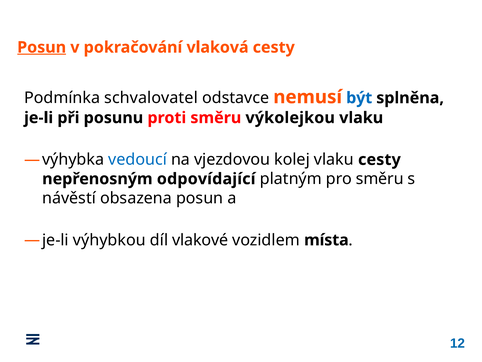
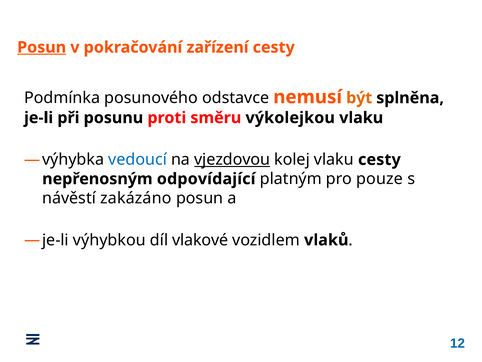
vlaková: vlaková -> zařízení
schvalovatel: schvalovatel -> posunového
být colour: blue -> orange
vjezdovou underline: none -> present
pro směru: směru -> pouze
obsazena: obsazena -> zakázáno
místa: místa -> vlaků
